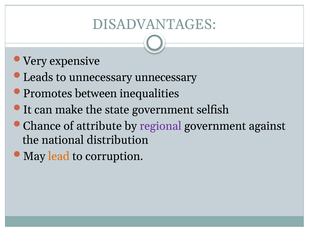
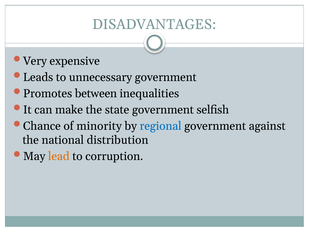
unnecessary unnecessary: unnecessary -> government
attribute: attribute -> minority
regional colour: purple -> blue
